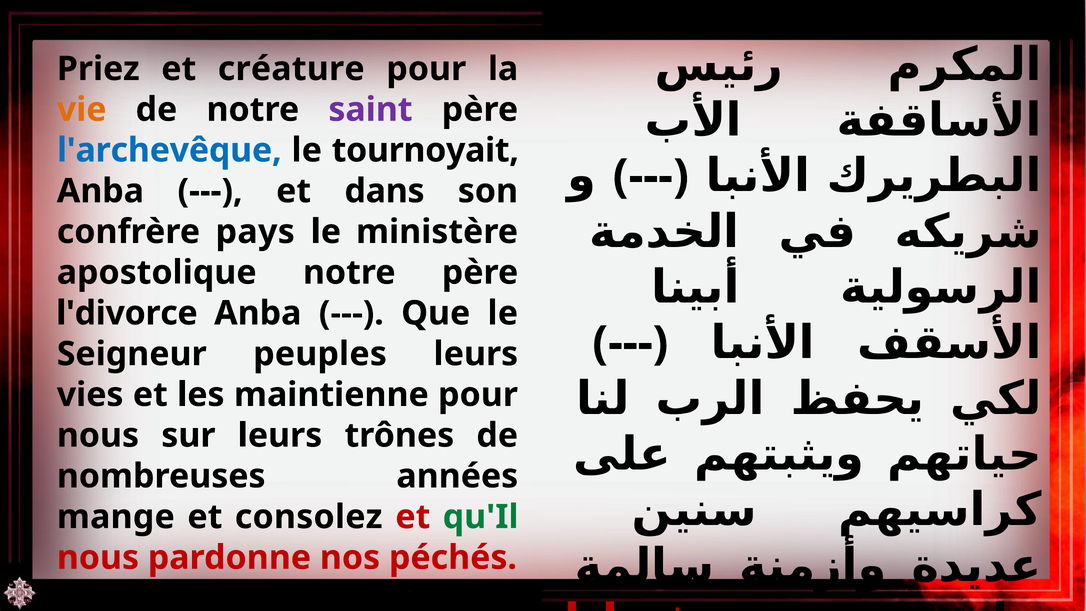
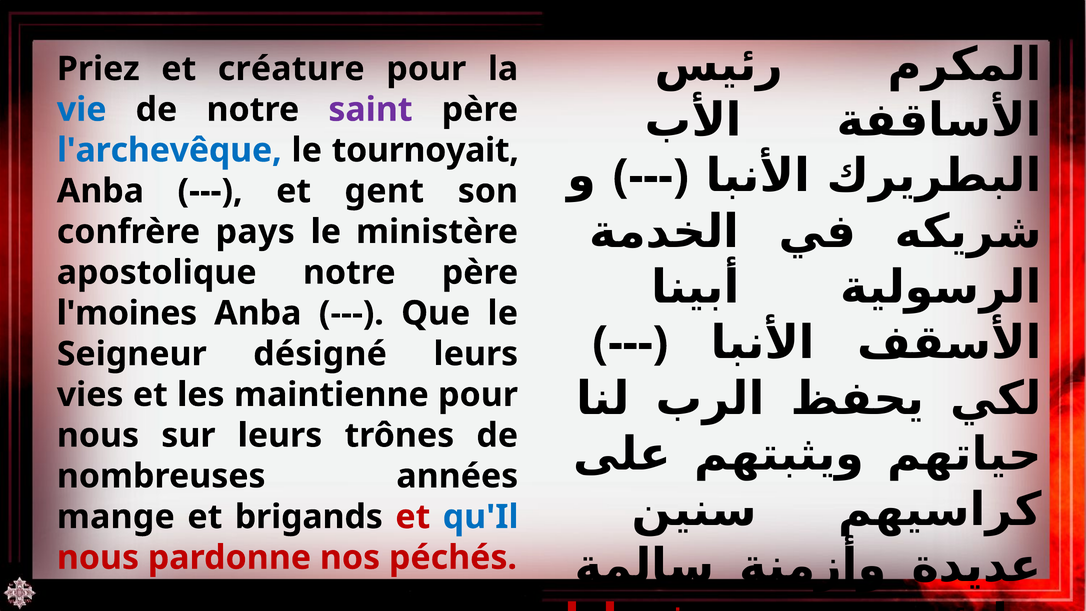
vie colour: orange -> blue
dans: dans -> gent
l'divorce: l'divorce -> l'moines
peuples: peuples -> désigné
consolez: consolez -> brigands
qu'Il colour: green -> blue
